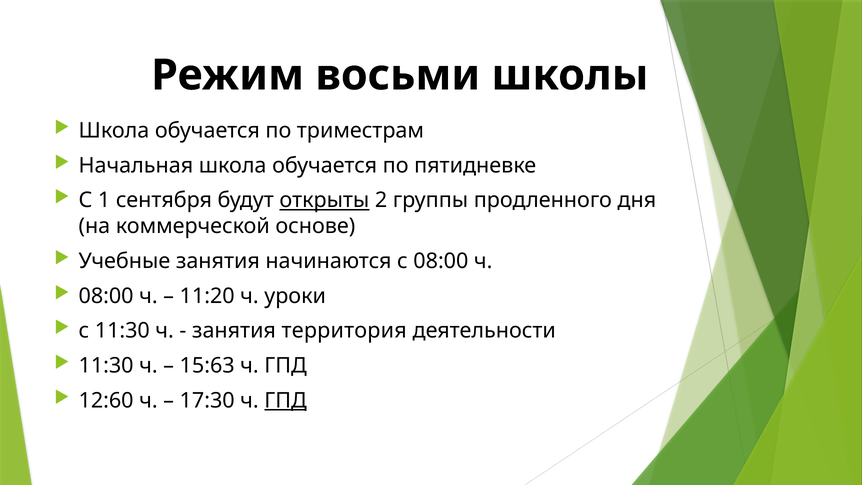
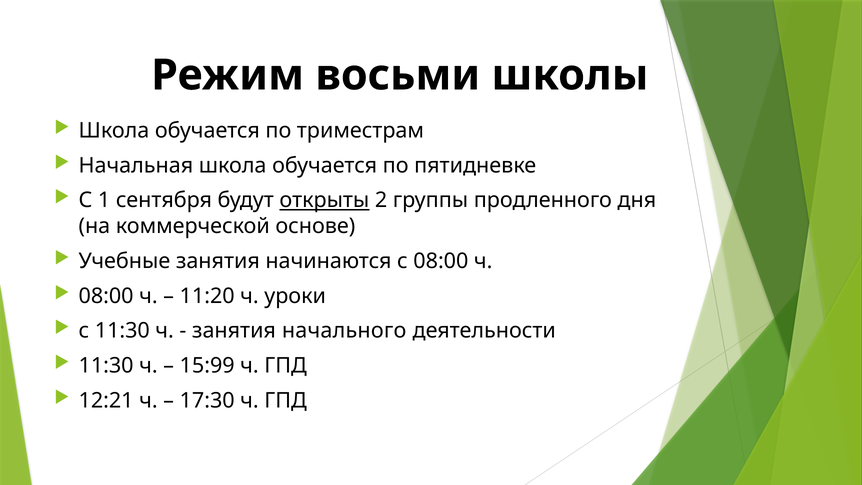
территория: территория -> начального
15:63: 15:63 -> 15:99
12:60: 12:60 -> 12:21
ГПД at (286, 400) underline: present -> none
